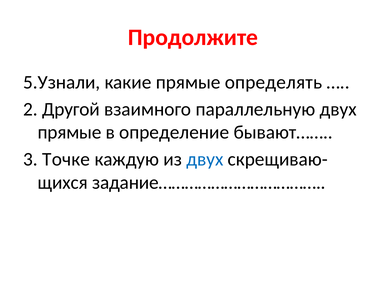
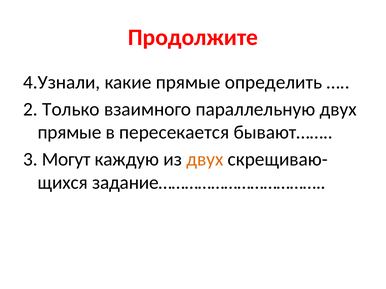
5.Узнали: 5.Узнали -> 4.Узнали
определять: определять -> определить
Другой: Другой -> Только
определение: определение -> пересекается
Точке: Точке -> Могут
двух at (205, 160) colour: blue -> orange
